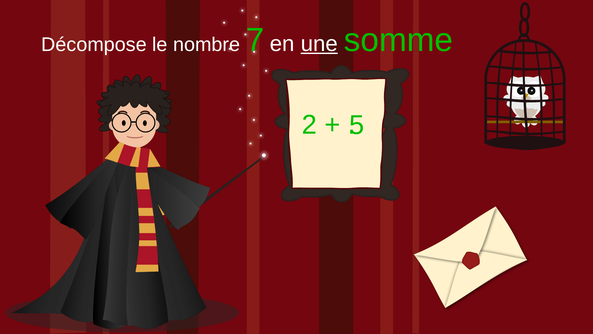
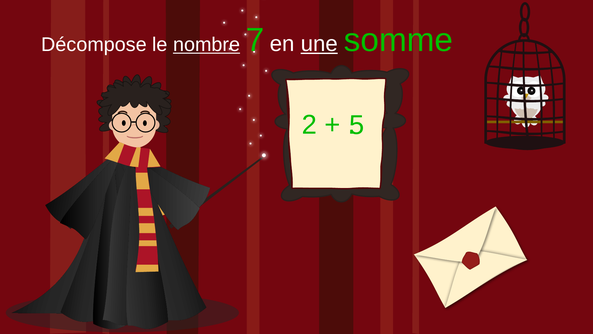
nombre underline: none -> present
